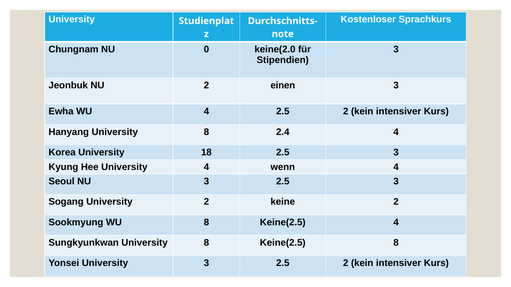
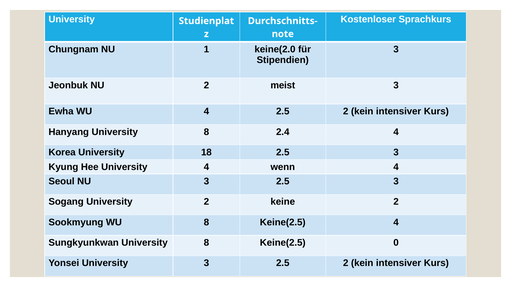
0: 0 -> 1
einen: einen -> meist
Keine(2.5 8: 8 -> 0
